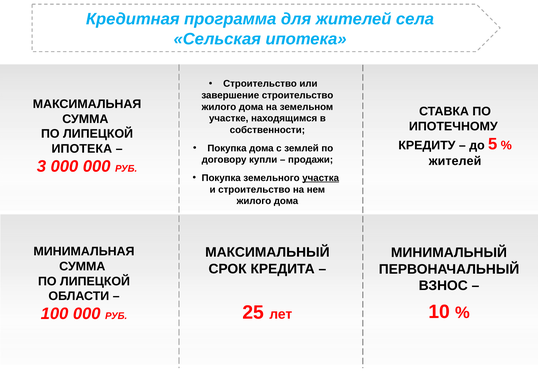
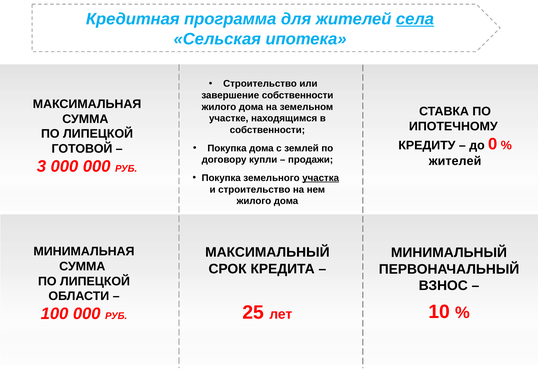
села underline: none -> present
завершение строительство: строительство -> собственности
5: 5 -> 0
ИПОТЕКА at (82, 149): ИПОТЕКА -> ГОТОВОЙ
